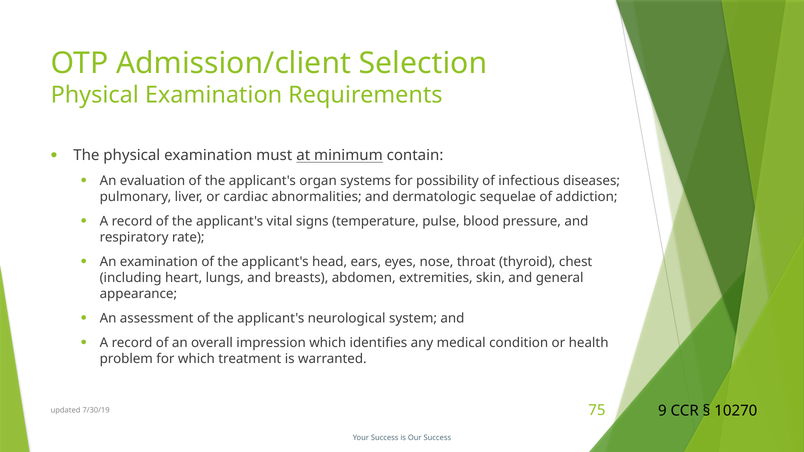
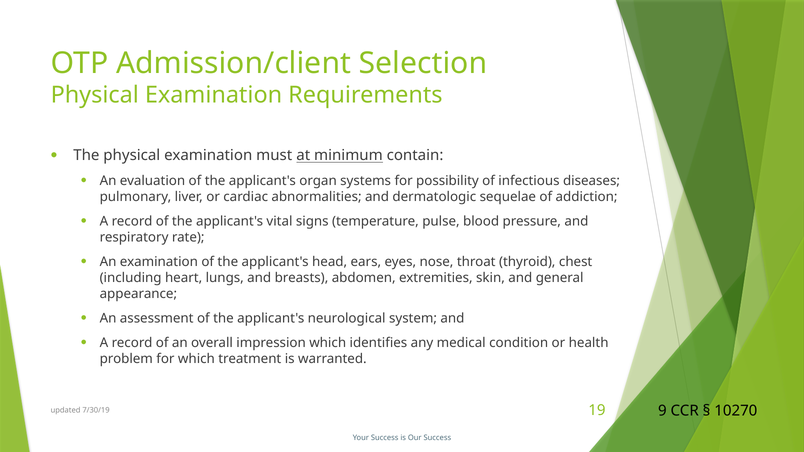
75: 75 -> 19
